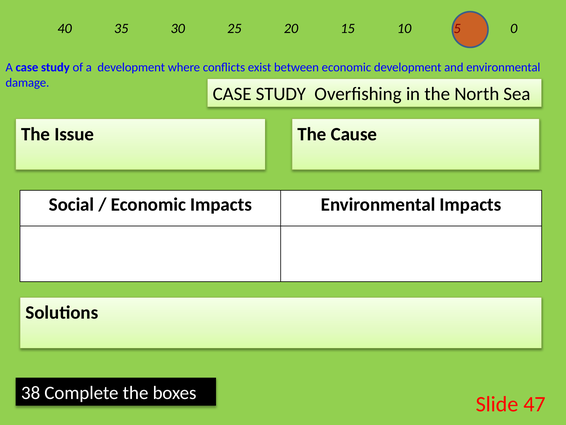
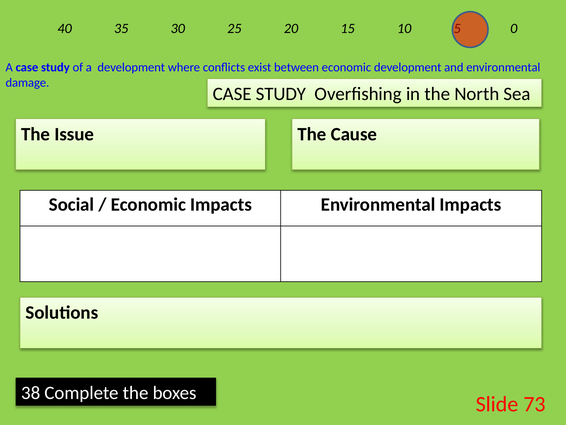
47: 47 -> 73
